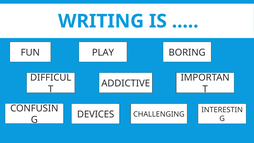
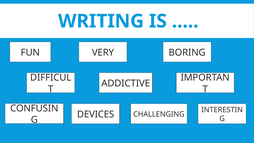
PLAY: PLAY -> VERY
